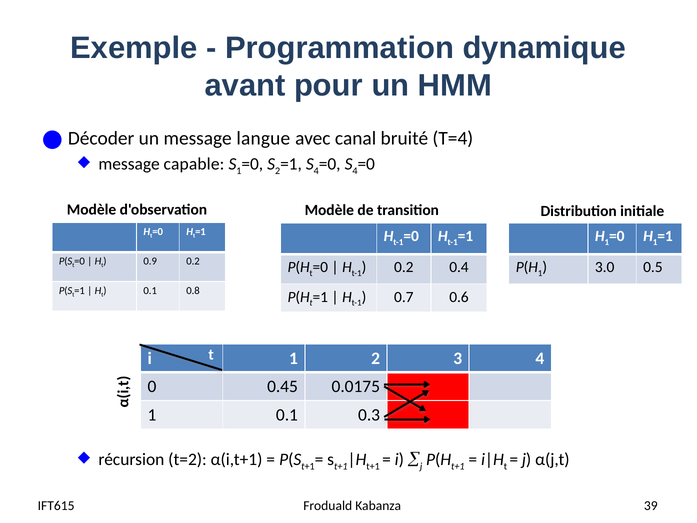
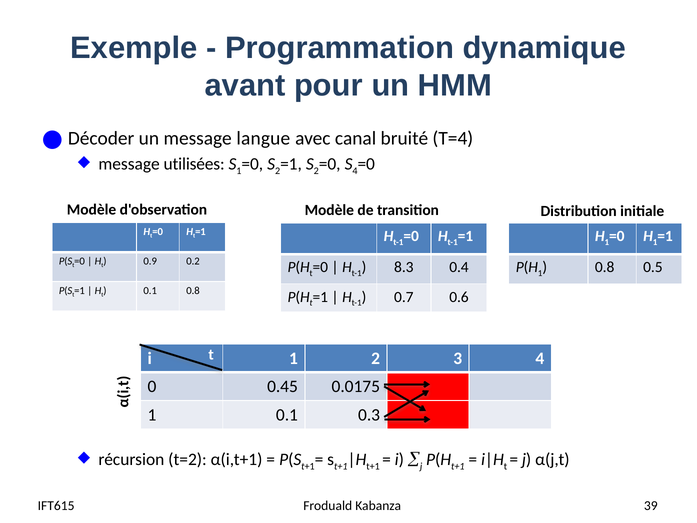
capable: capable -> utilisées
4 at (316, 171): 4 -> 2
0.2 at (404, 267): 0.2 -> 8.3
3.0 at (605, 267): 3.0 -> 0.8
